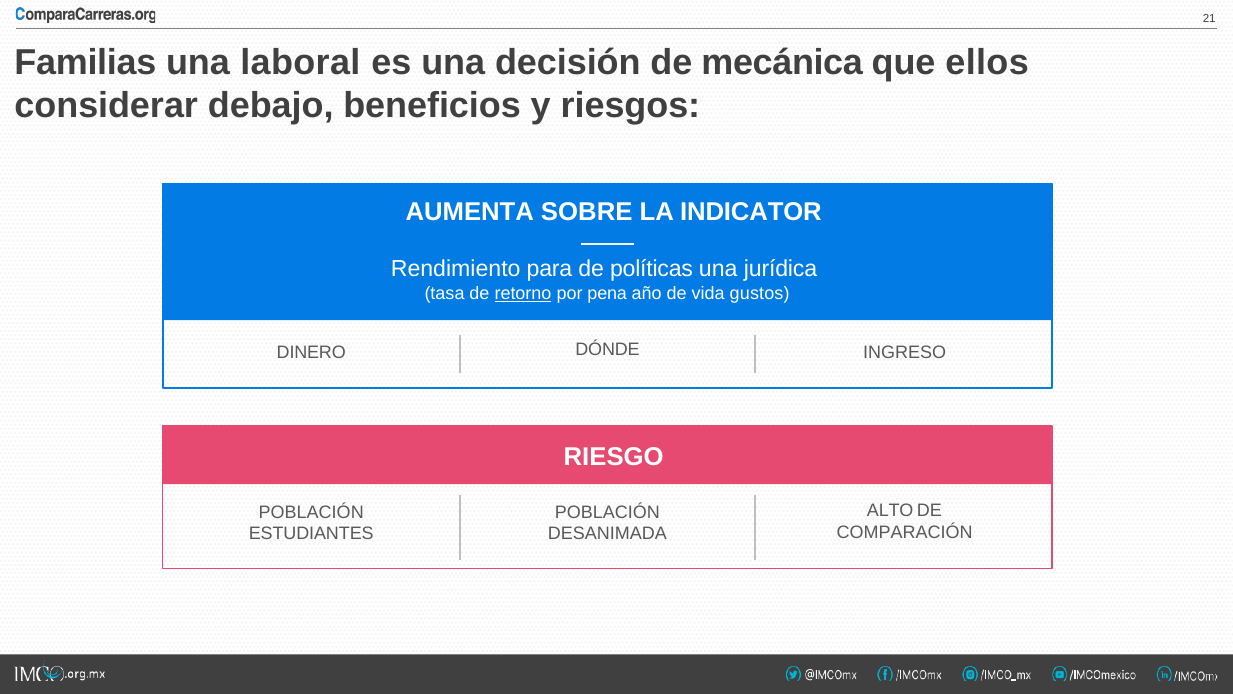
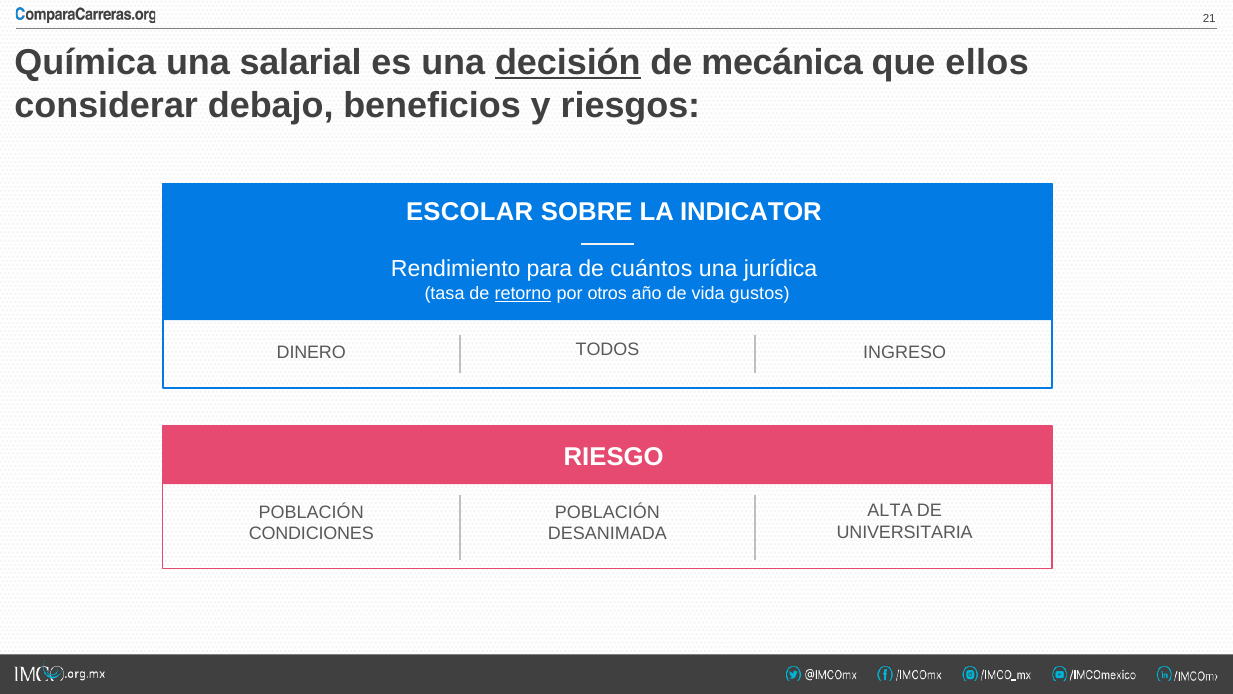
Familias: Familias -> Química
laboral: laboral -> salarial
decisión underline: none -> present
AUMENTA: AUMENTA -> ESCOLAR
políticas: políticas -> cuántos
pena: pena -> otros
DÓNDE: DÓNDE -> TODOS
ALTO: ALTO -> ALTA
COMPARACIÓN: COMPARACIÓN -> UNIVERSITARIA
ESTUDIANTES: ESTUDIANTES -> CONDICIONES
